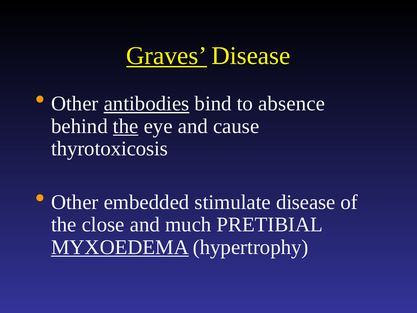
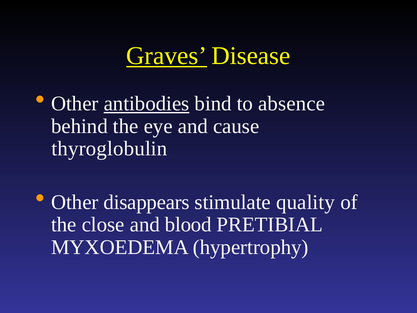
the at (126, 126) underline: present -> none
thyrotoxicosis: thyrotoxicosis -> thyroglobulin
embedded: embedded -> disappears
stimulate disease: disease -> quality
much: much -> blood
MYXOEDEMA underline: present -> none
